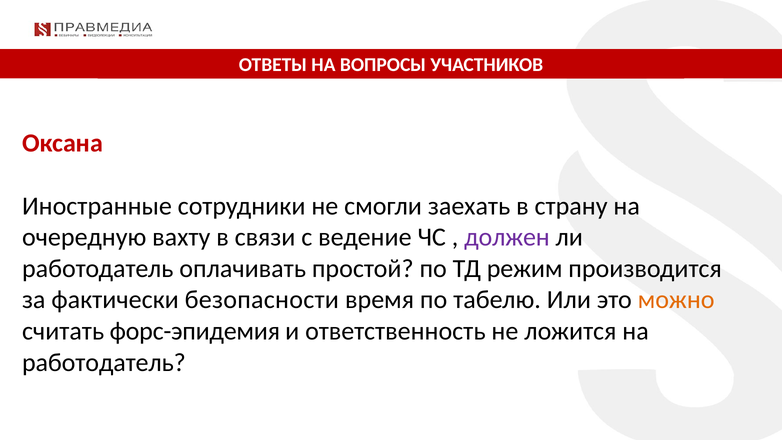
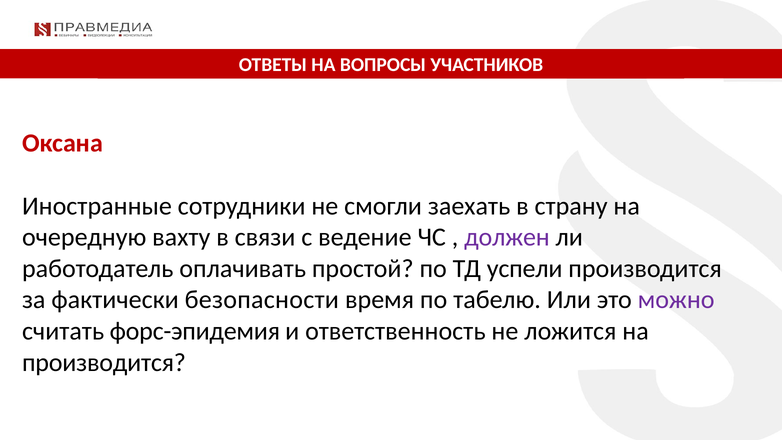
режим: режим -> успели
можно colour: orange -> purple
работодатель at (104, 362): работодатель -> производится
